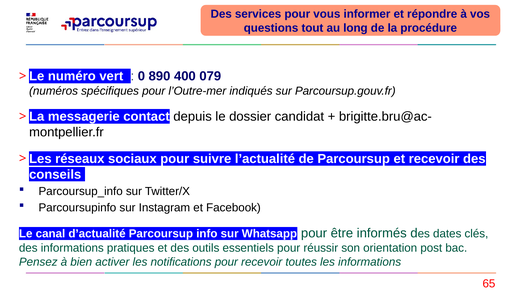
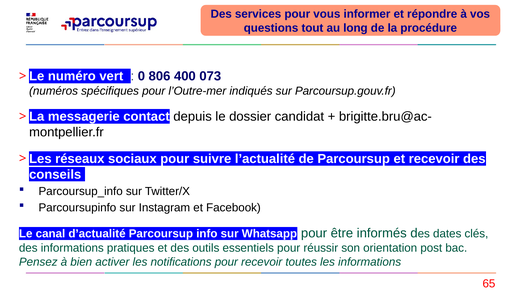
890: 890 -> 806
079: 079 -> 073
